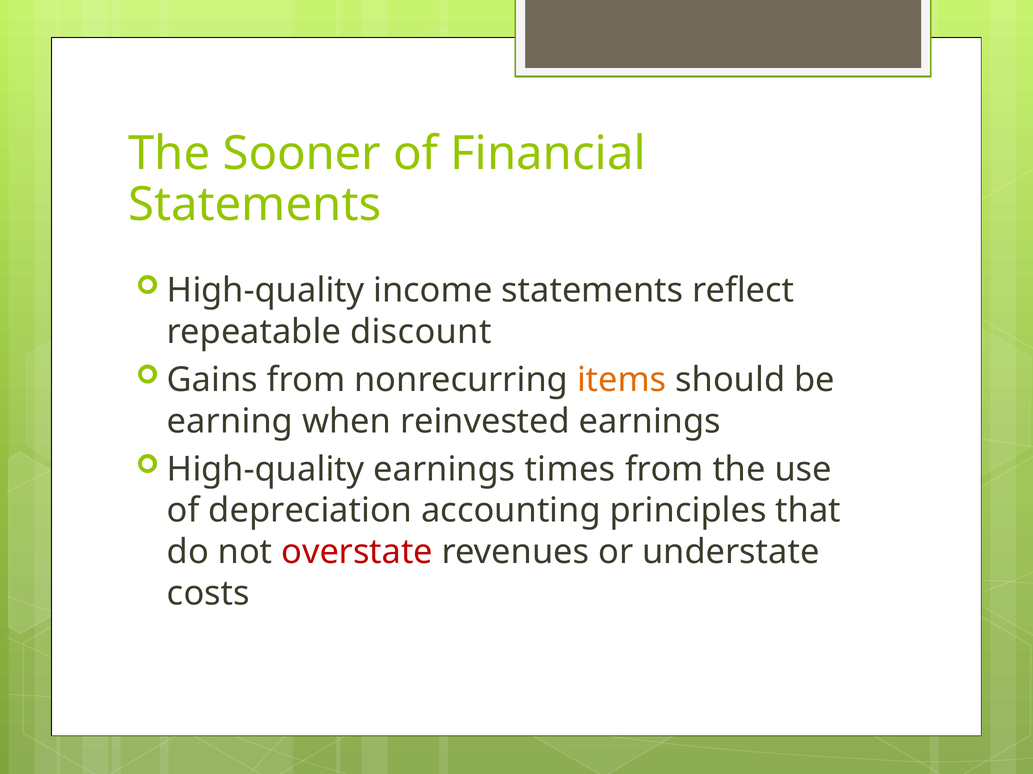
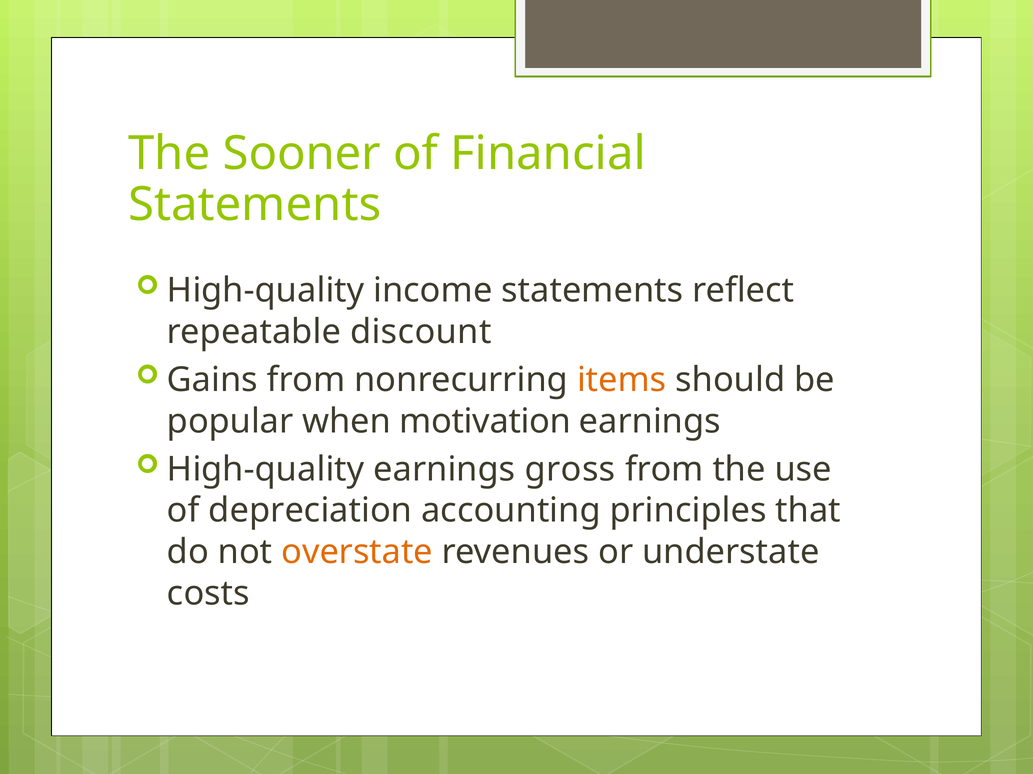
earning: earning -> popular
reinvested: reinvested -> motivation
times: times -> gross
overstate colour: red -> orange
